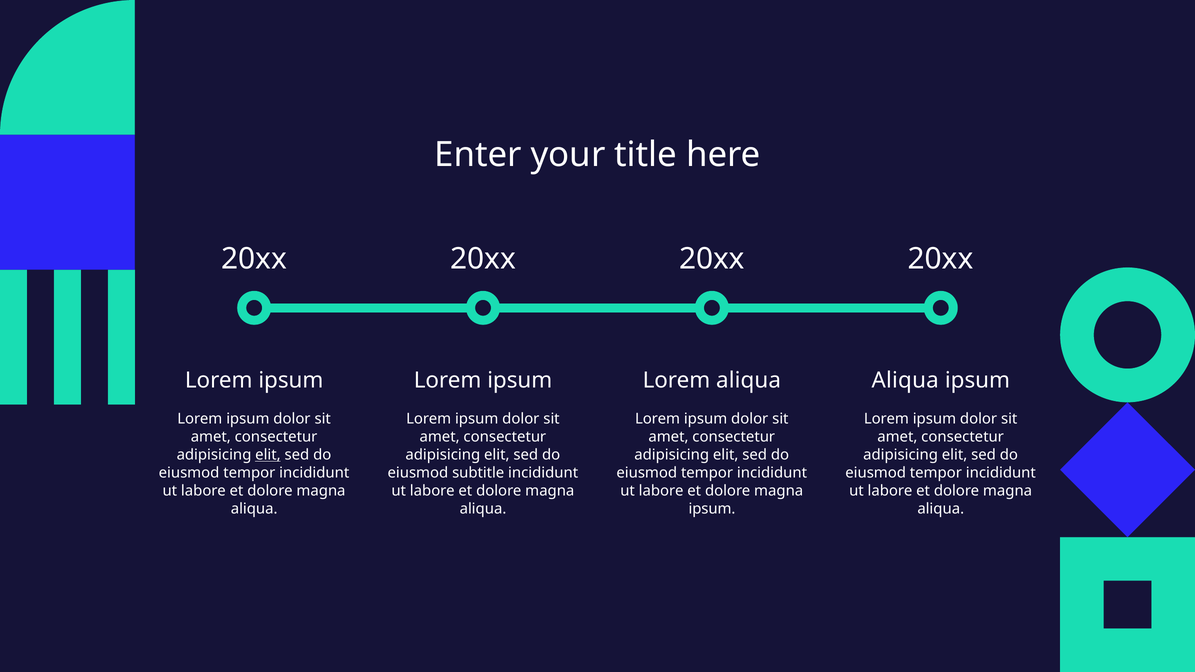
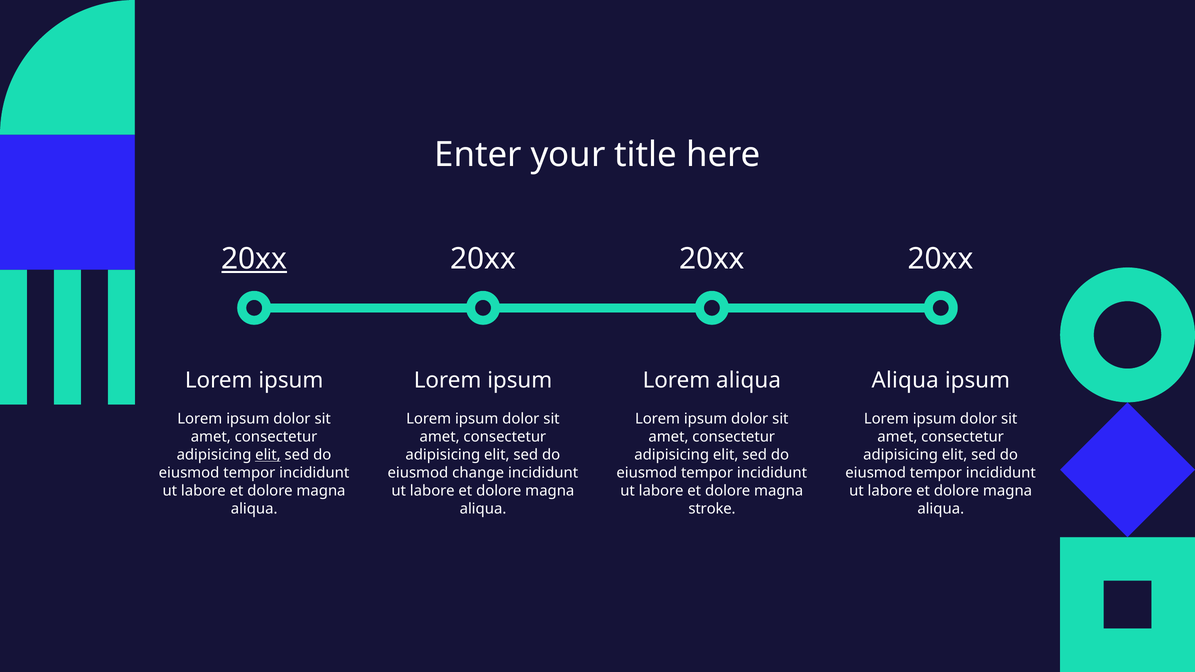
20xx at (254, 259) underline: none -> present
subtitle: subtitle -> change
ipsum at (712, 509): ipsum -> stroke
